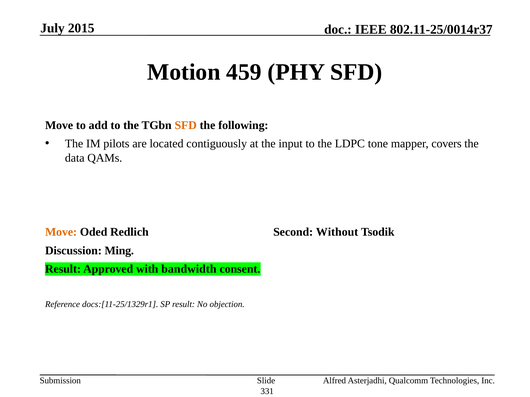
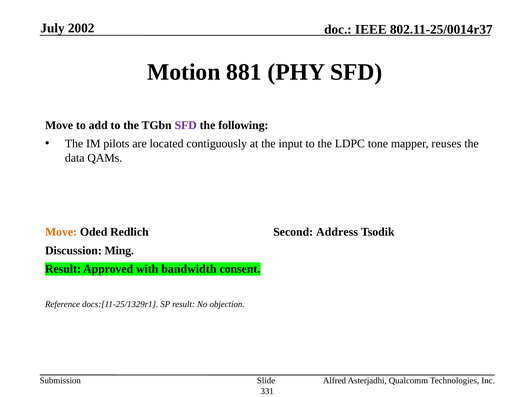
2015: 2015 -> 2002
459: 459 -> 881
SFD at (186, 125) colour: orange -> purple
covers: covers -> reuses
Without: Without -> Address
